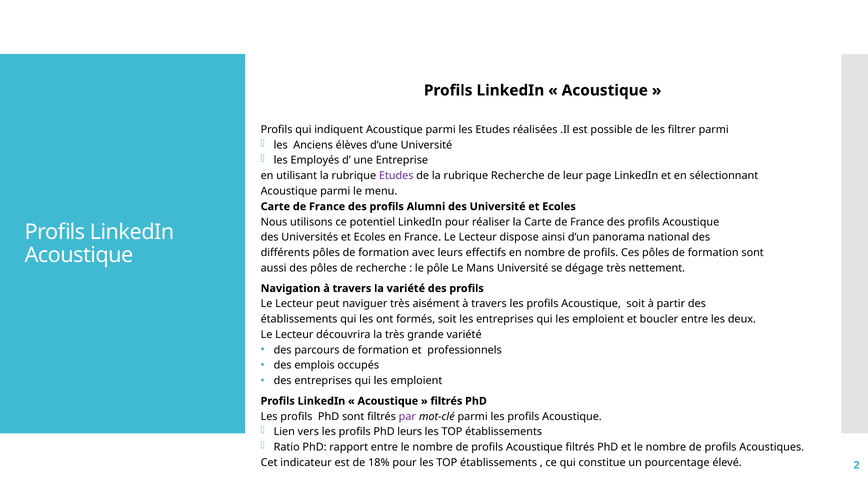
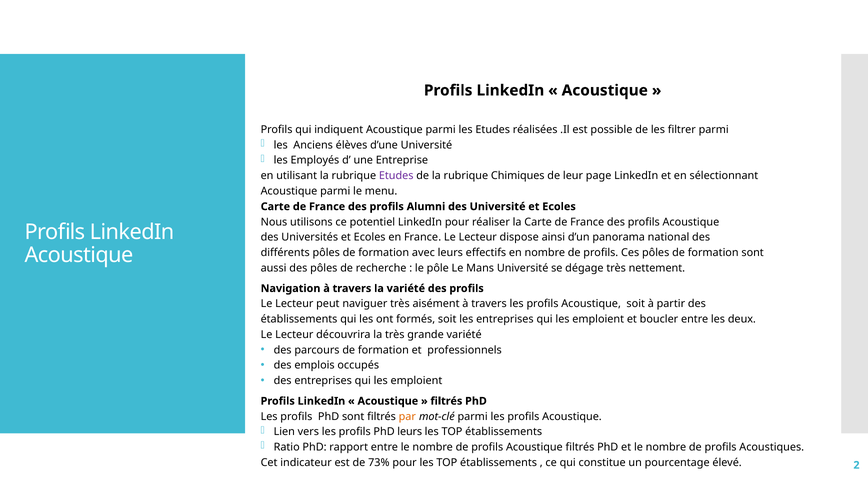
rubrique Recherche: Recherche -> Chimiques
par colour: purple -> orange
18%: 18% -> 73%
